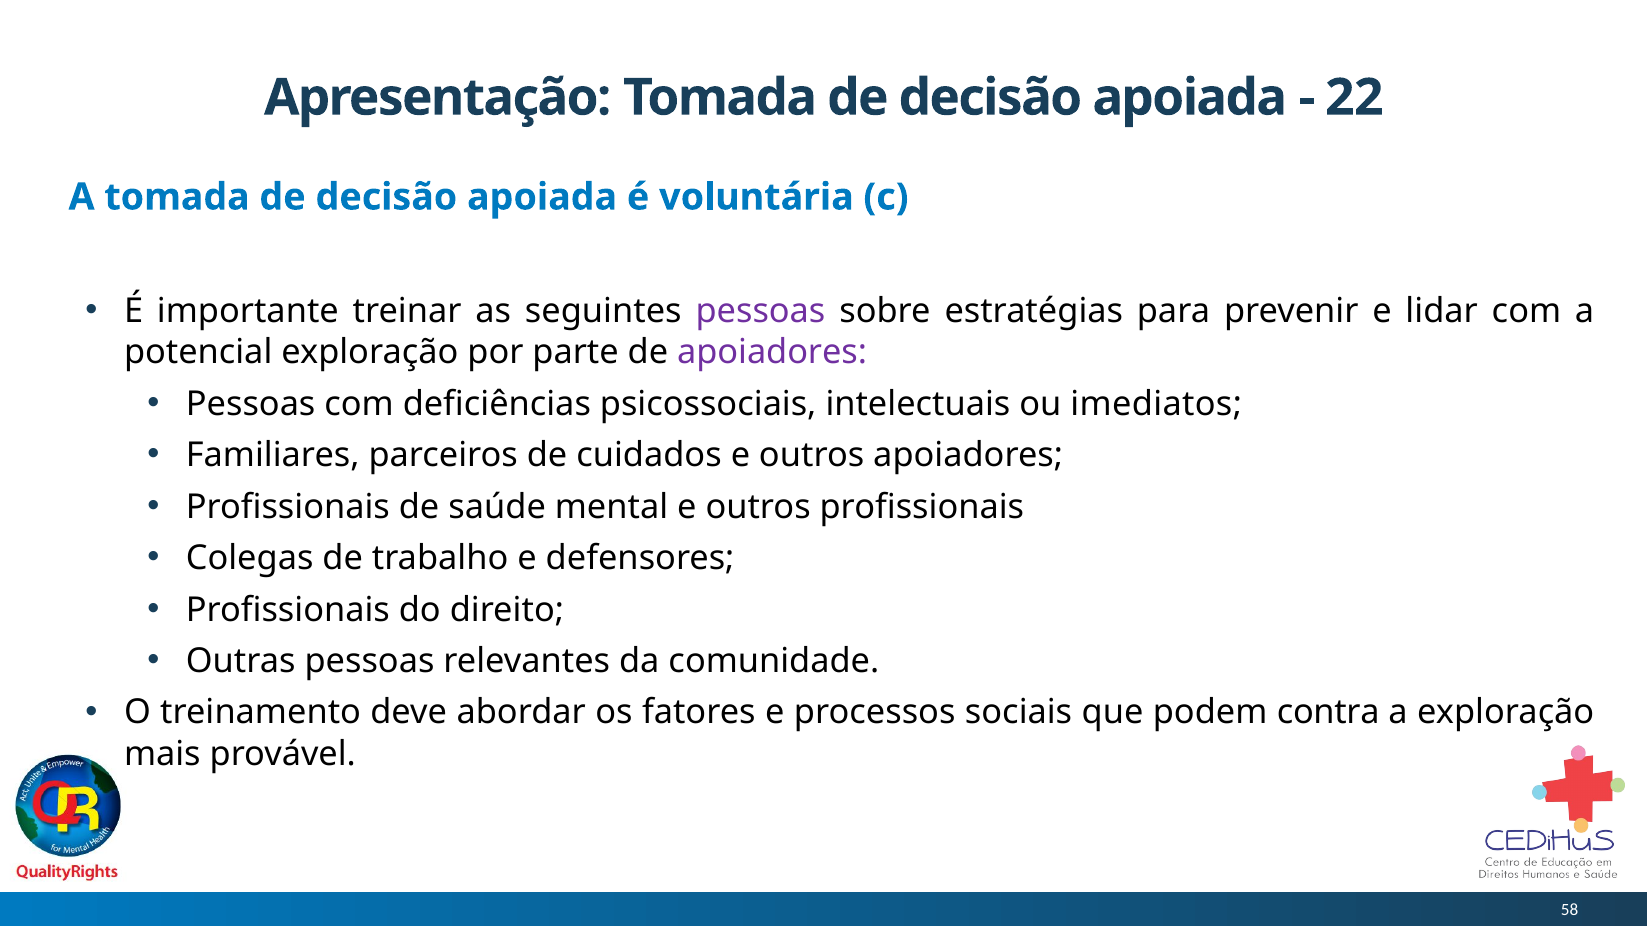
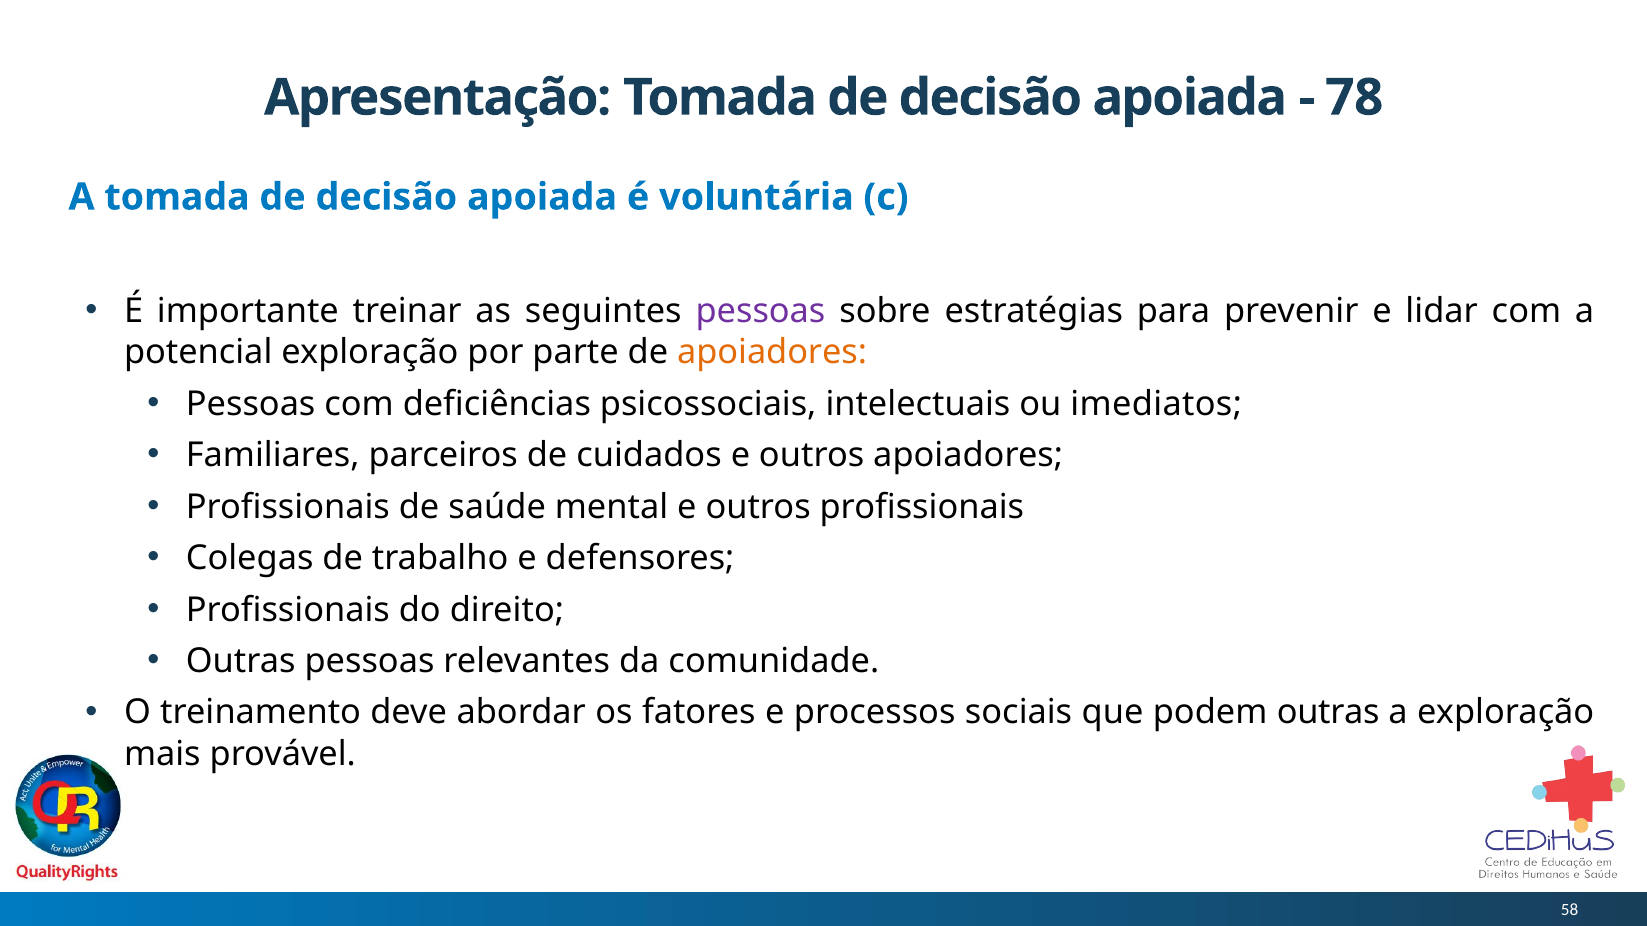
22: 22 -> 78
apoiadores at (772, 352) colour: purple -> orange
podem contra: contra -> outras
